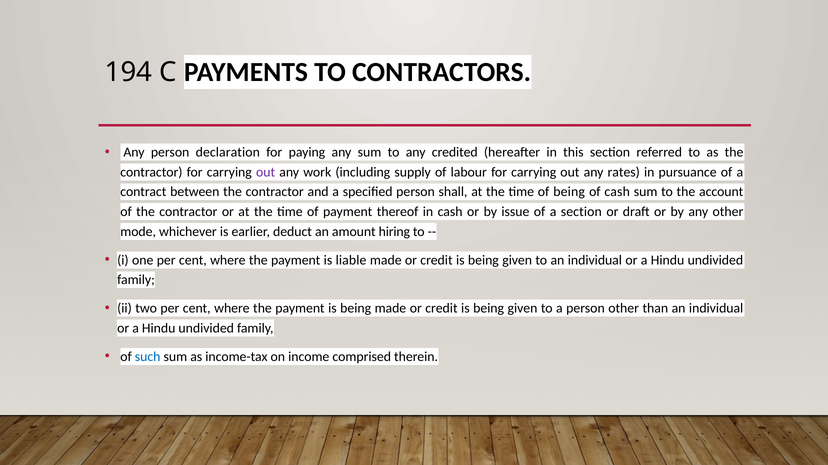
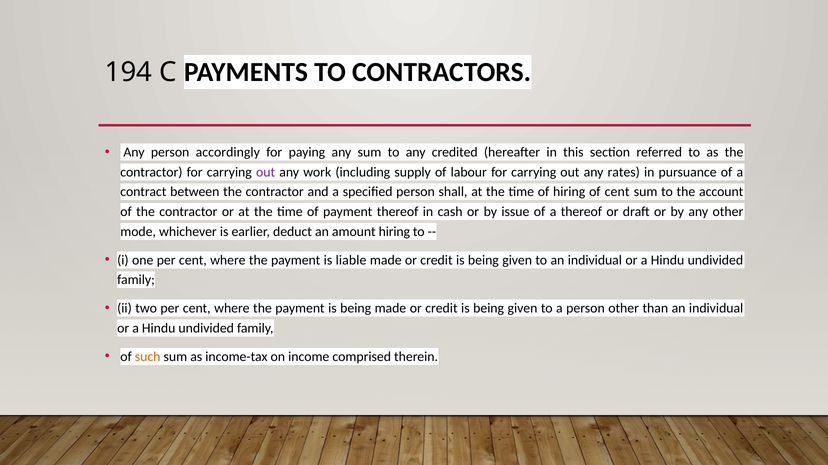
declaration: declaration -> accordingly
of being: being -> hiring
of cash: cash -> cent
a section: section -> thereof
such colour: blue -> orange
